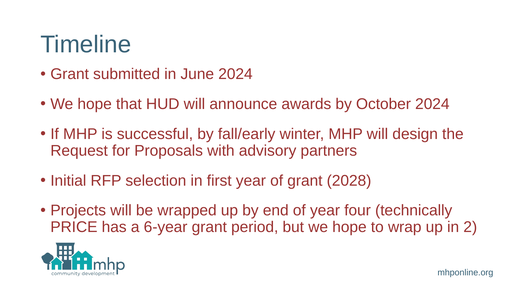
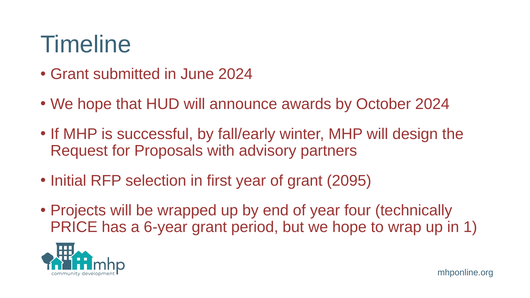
2028: 2028 -> 2095
2: 2 -> 1
